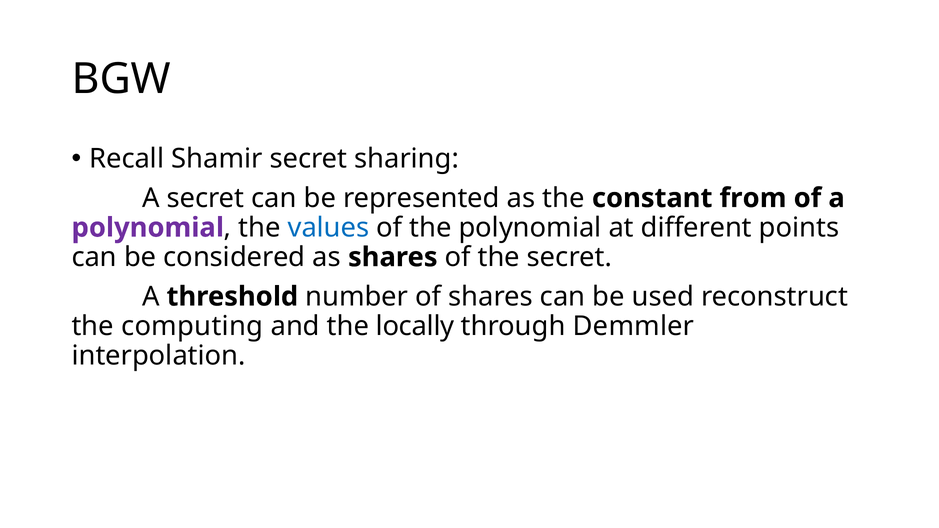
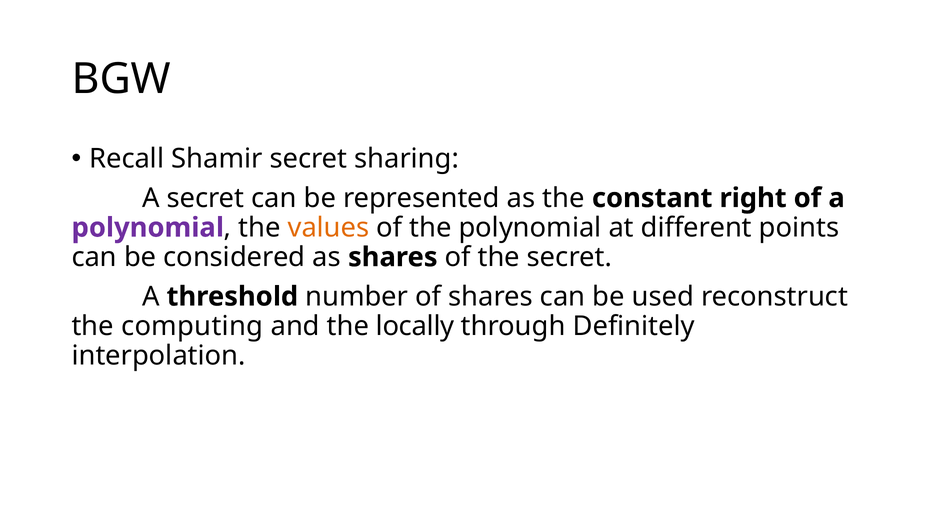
from: from -> right
values colour: blue -> orange
Demmler: Demmler -> Definitely
